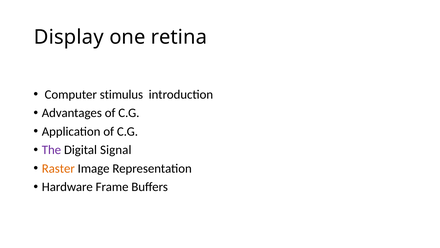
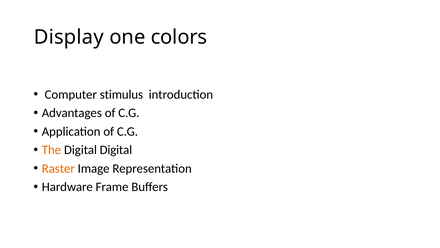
retina: retina -> colors
The colour: purple -> orange
Digital Signal: Signal -> Digital
